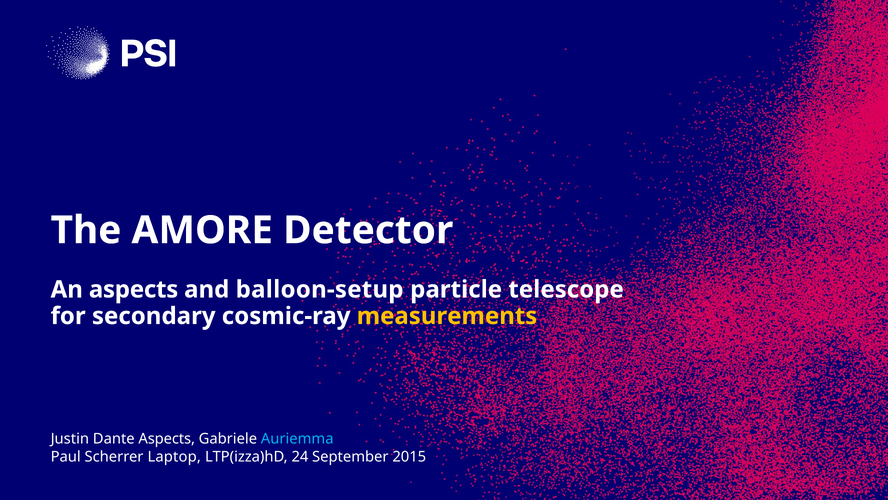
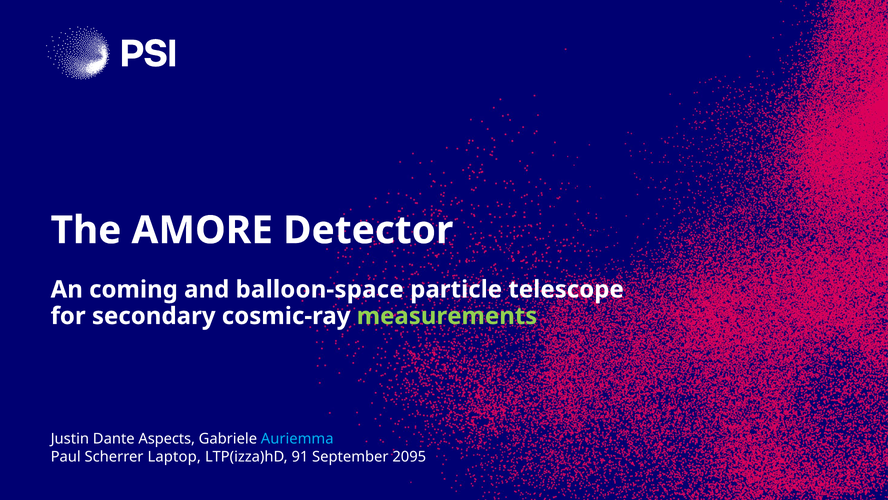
An aspects: aspects -> coming
balloon-setup: balloon-setup -> balloon-space
measurements colour: yellow -> light green
24: 24 -> 91
2015: 2015 -> 2095
